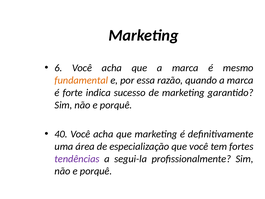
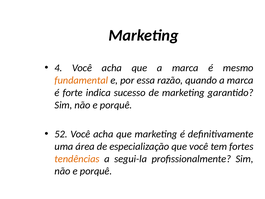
6: 6 -> 4
40: 40 -> 52
tendências colour: purple -> orange
